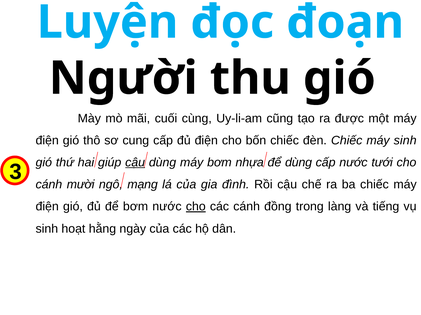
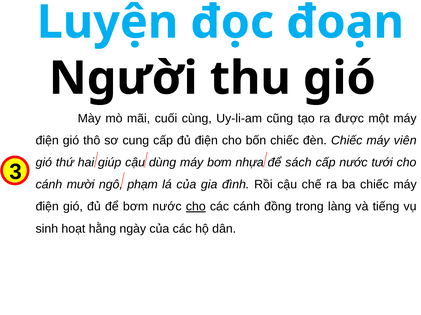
máy sinh: sinh -> viên
cậu at (135, 163) underline: present -> none
để dùng: dùng -> sách
mạng: mạng -> phạm
